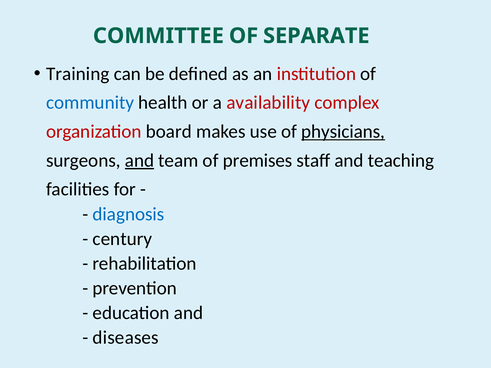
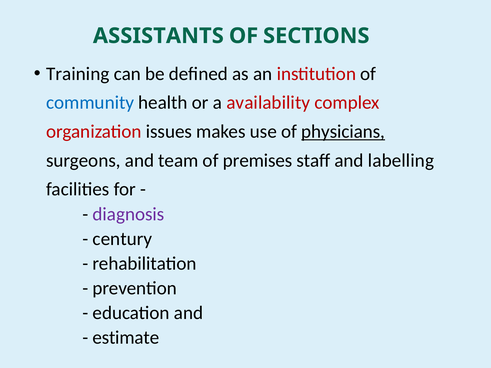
COMMITTEE: COMMITTEE -> ASSISTANTS
SEPARATE: SEPARATE -> SECTIONS
board: board -> issues
and at (139, 161) underline: present -> none
teaching: teaching -> labelling
diagnosis colour: blue -> purple
diseases: diseases -> estimate
